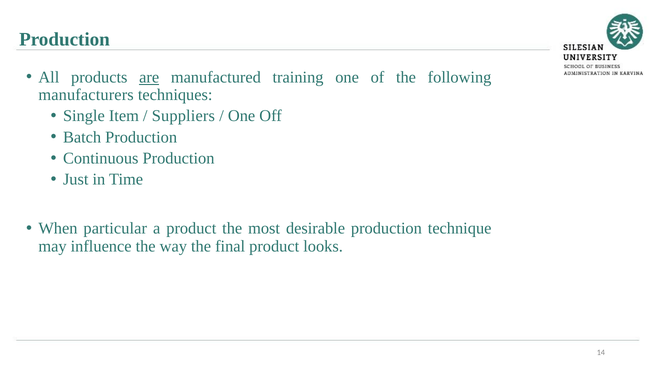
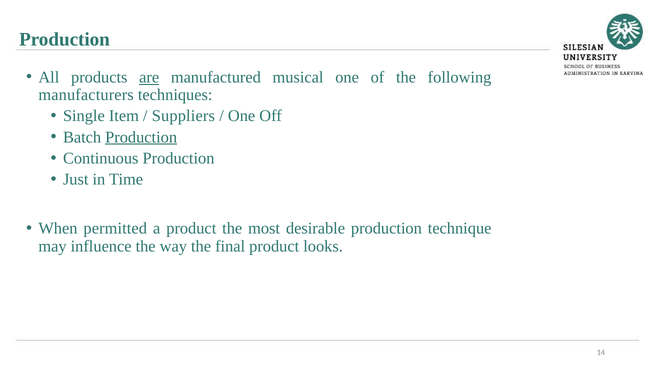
training: training -> musical
Production at (141, 137) underline: none -> present
particular: particular -> permitted
